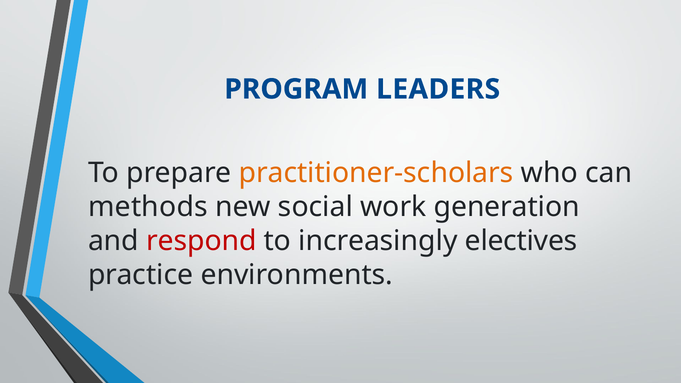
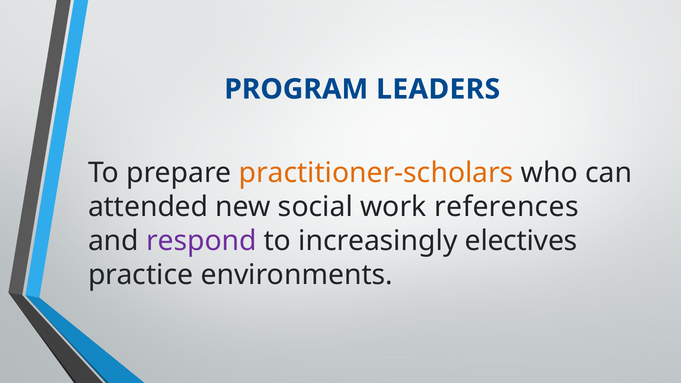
methods: methods -> attended
generation: generation -> references
respond colour: red -> purple
